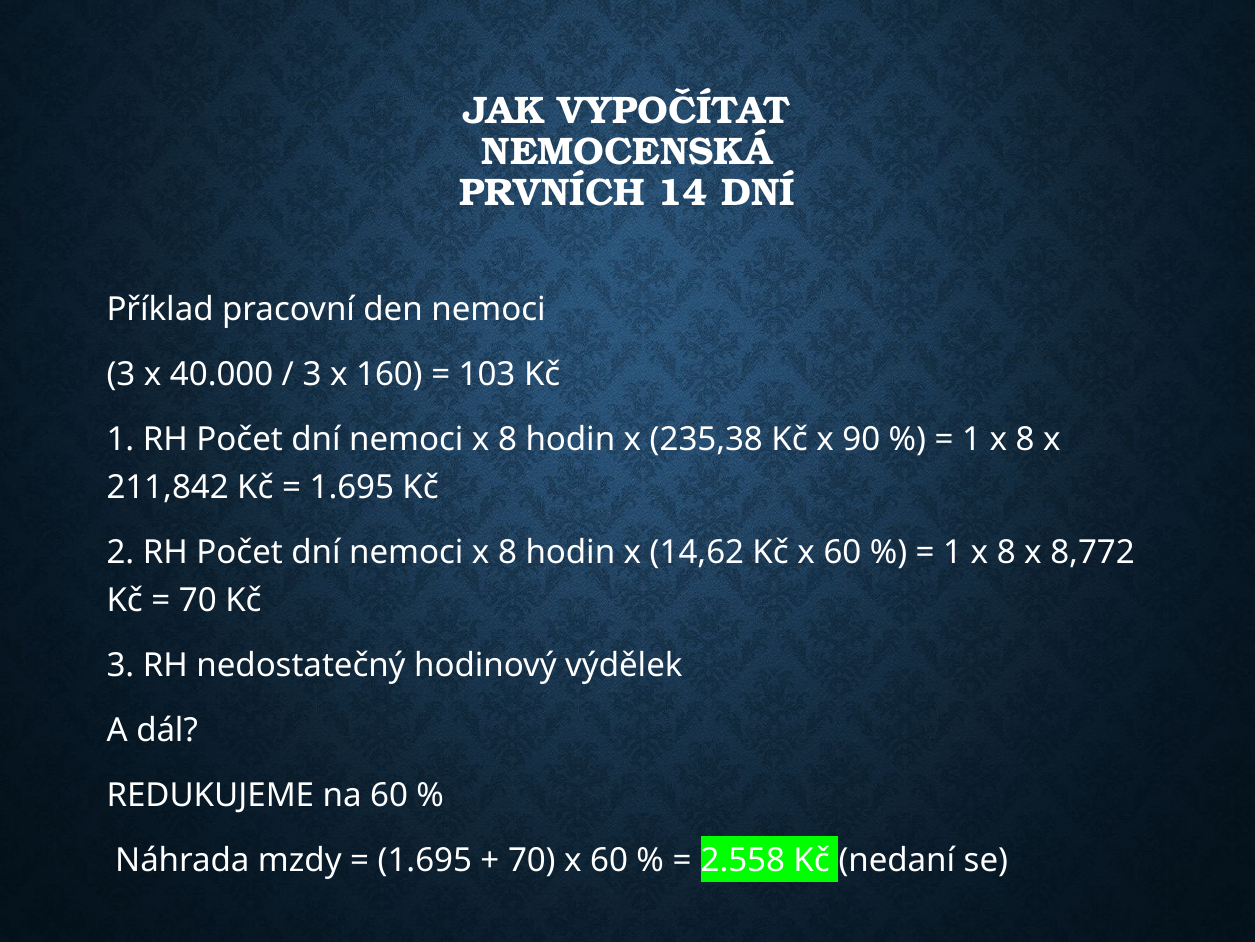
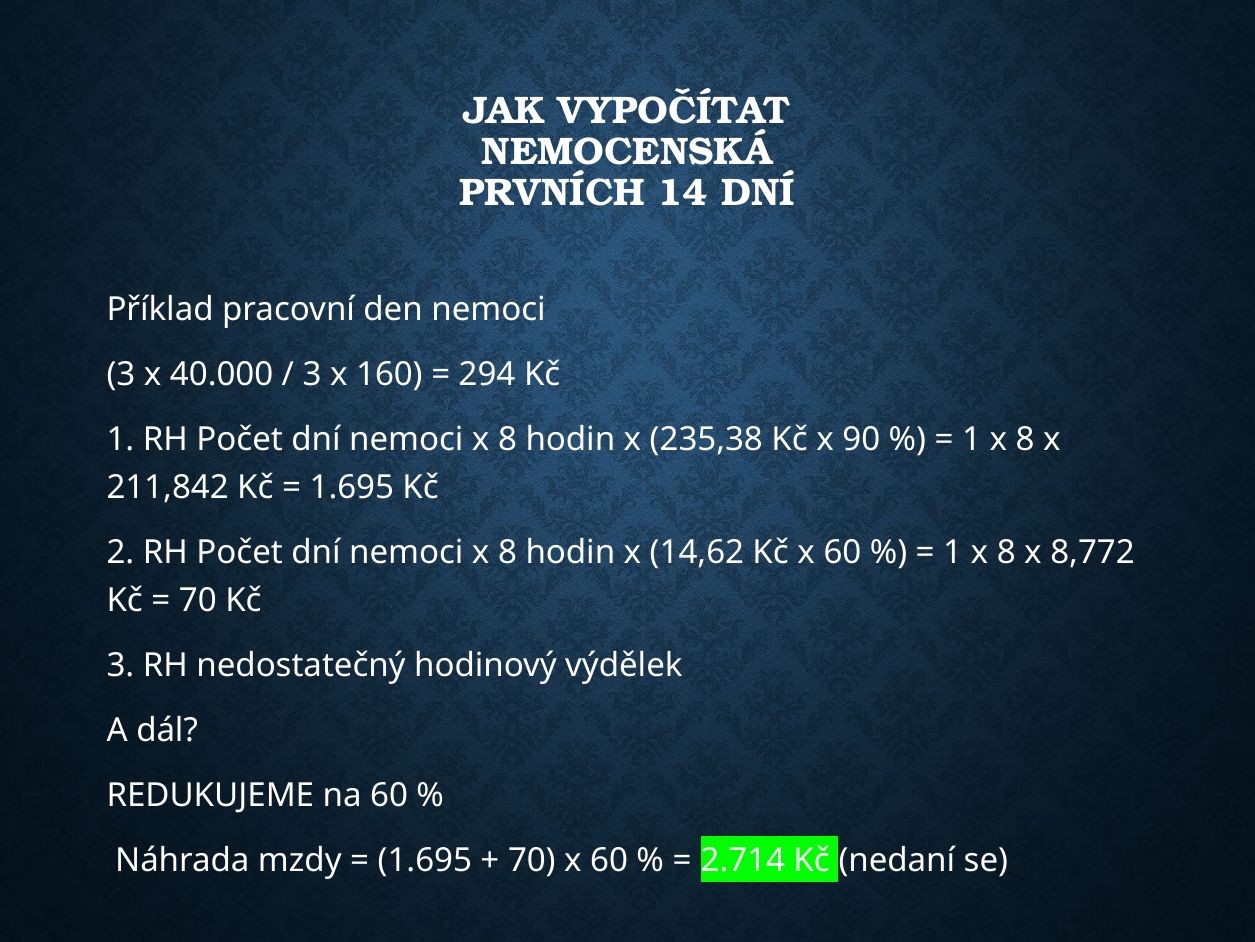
103: 103 -> 294
2.558: 2.558 -> 2.714
